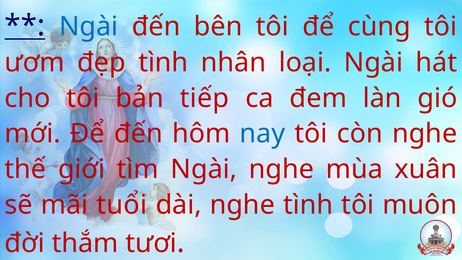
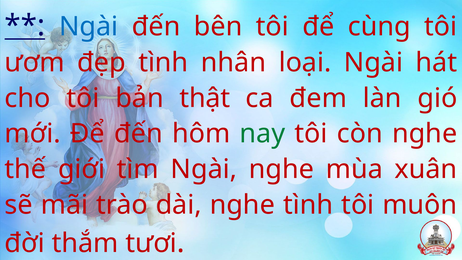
tiếp: tiếp -> thật
nay colour: blue -> green
tuổi: tuổi -> trào
